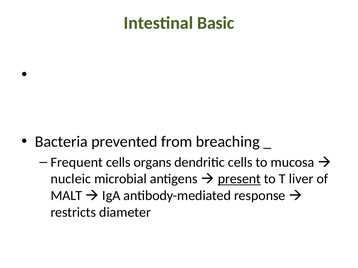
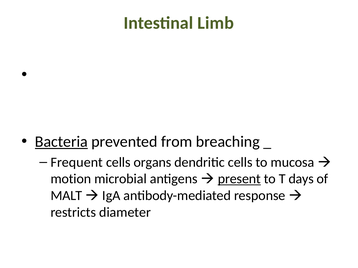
Basic: Basic -> Limb
Bacteria underline: none -> present
nucleic: nucleic -> motion
liver: liver -> days
